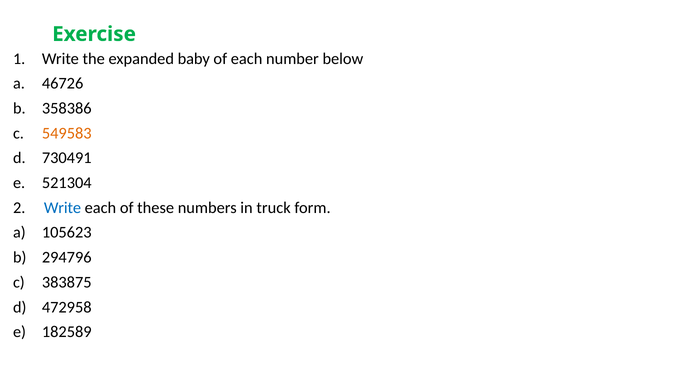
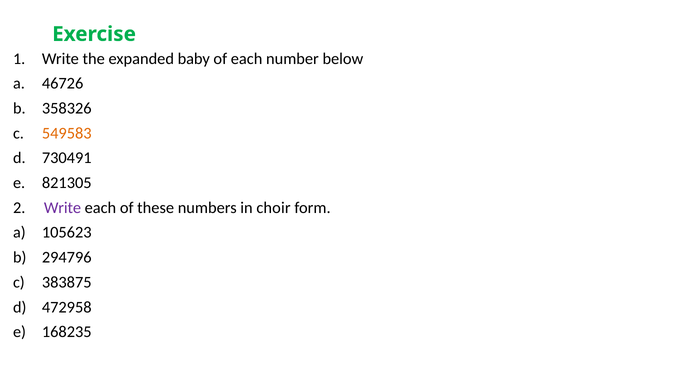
358386: 358386 -> 358326
521304: 521304 -> 821305
Write at (62, 208) colour: blue -> purple
truck: truck -> choir
182589: 182589 -> 168235
